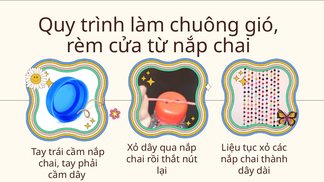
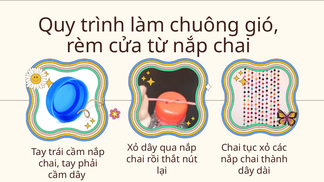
Liệu at (231, 148): Liệu -> Chai
